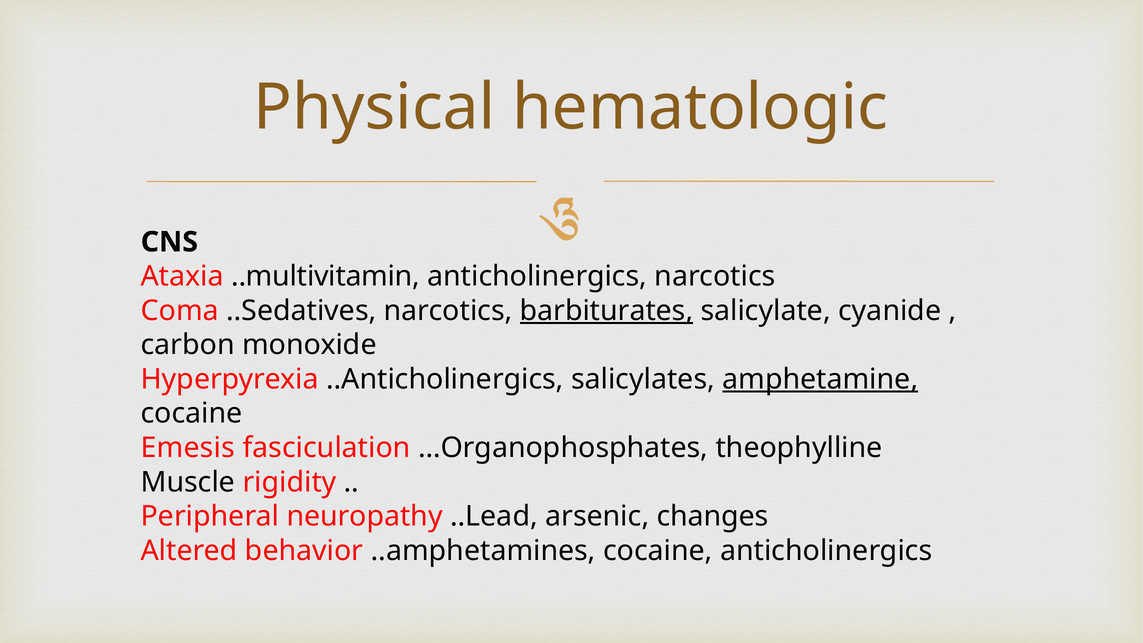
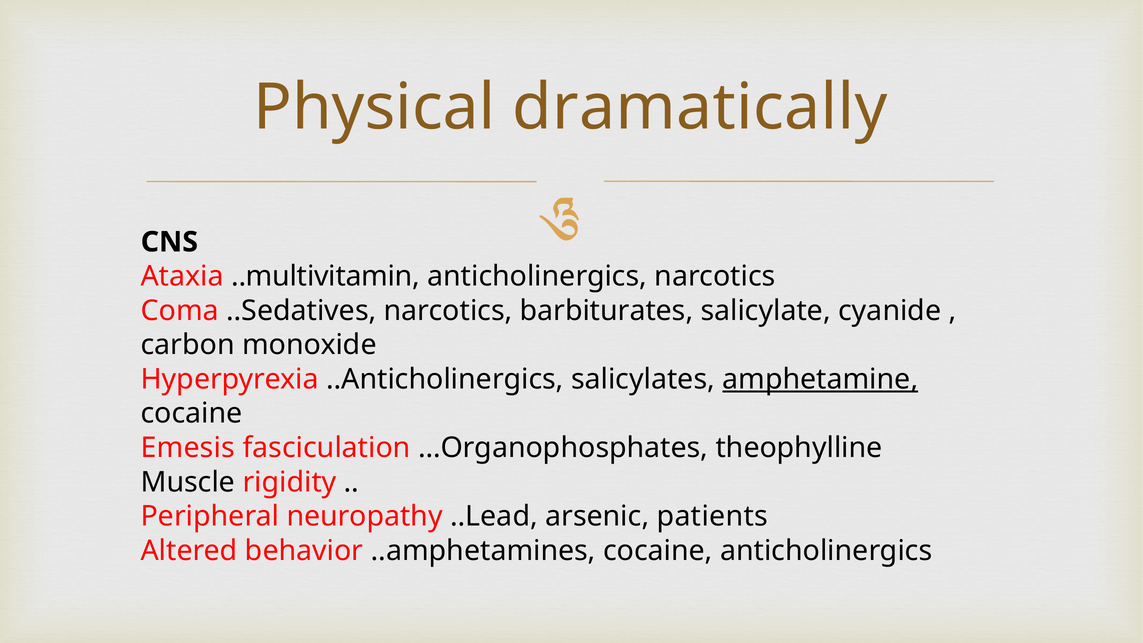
hematologic: hematologic -> dramatically
barbiturates underline: present -> none
changes: changes -> patients
